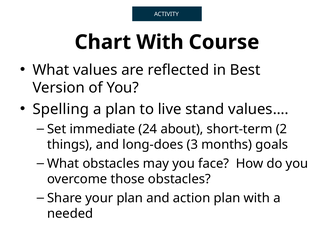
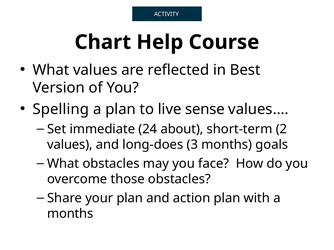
Chart With: With -> Help
stand: stand -> sense
things at (70, 145): things -> values
needed at (70, 214): needed -> months
